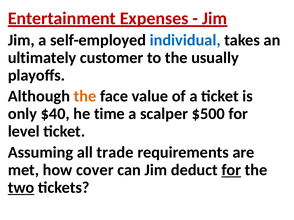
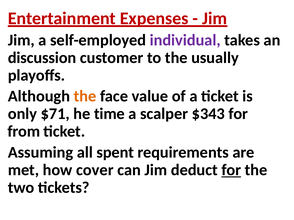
individual colour: blue -> purple
ultimately: ultimately -> discussion
$40: $40 -> $71
$500: $500 -> $343
level: level -> from
trade: trade -> spent
two underline: present -> none
